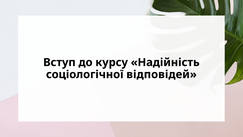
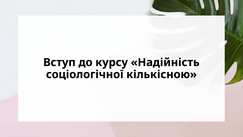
відповідей: відповідей -> кількісною
